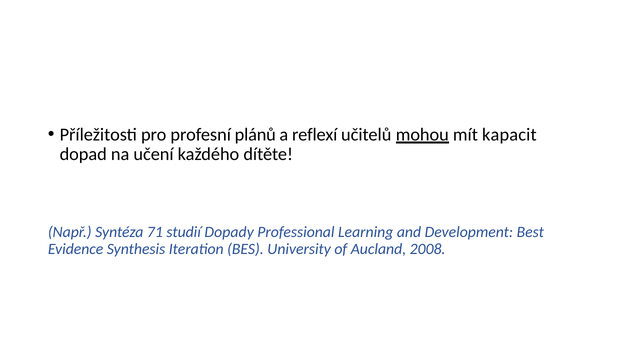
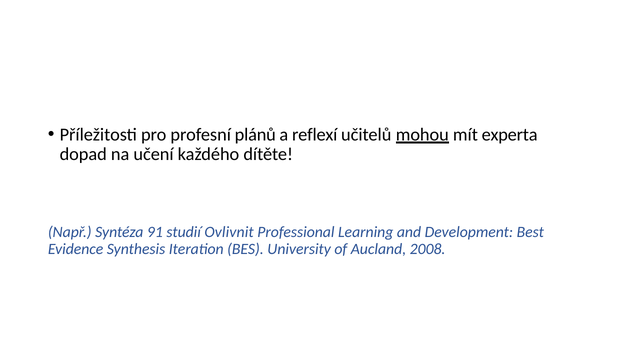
kapacit: kapacit -> experta
71: 71 -> 91
Dopady: Dopady -> Ovlivnit
